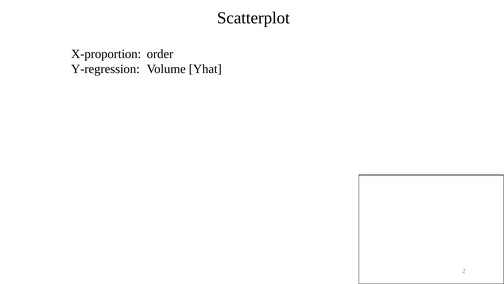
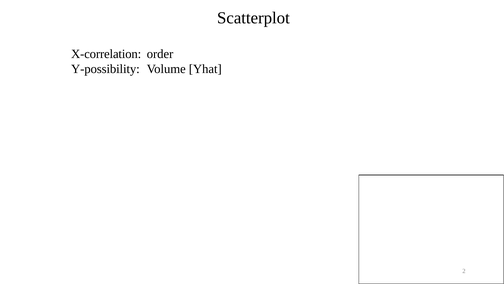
X-proportion: X-proportion -> X-correlation
Y-regression: Y-regression -> Y-possibility
